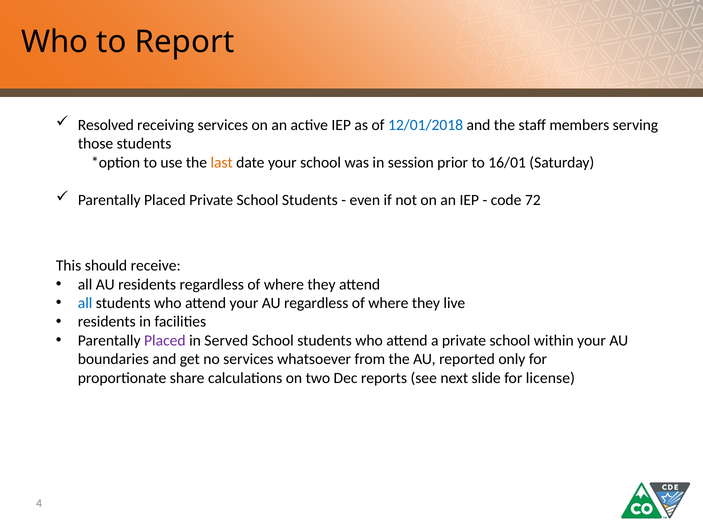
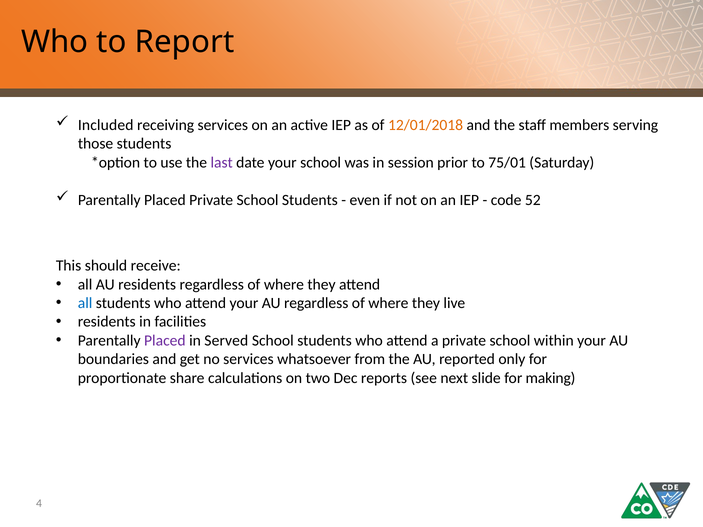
Resolved: Resolved -> Included
12/01/2018 colour: blue -> orange
last colour: orange -> purple
16/01: 16/01 -> 75/01
72: 72 -> 52
license: license -> making
